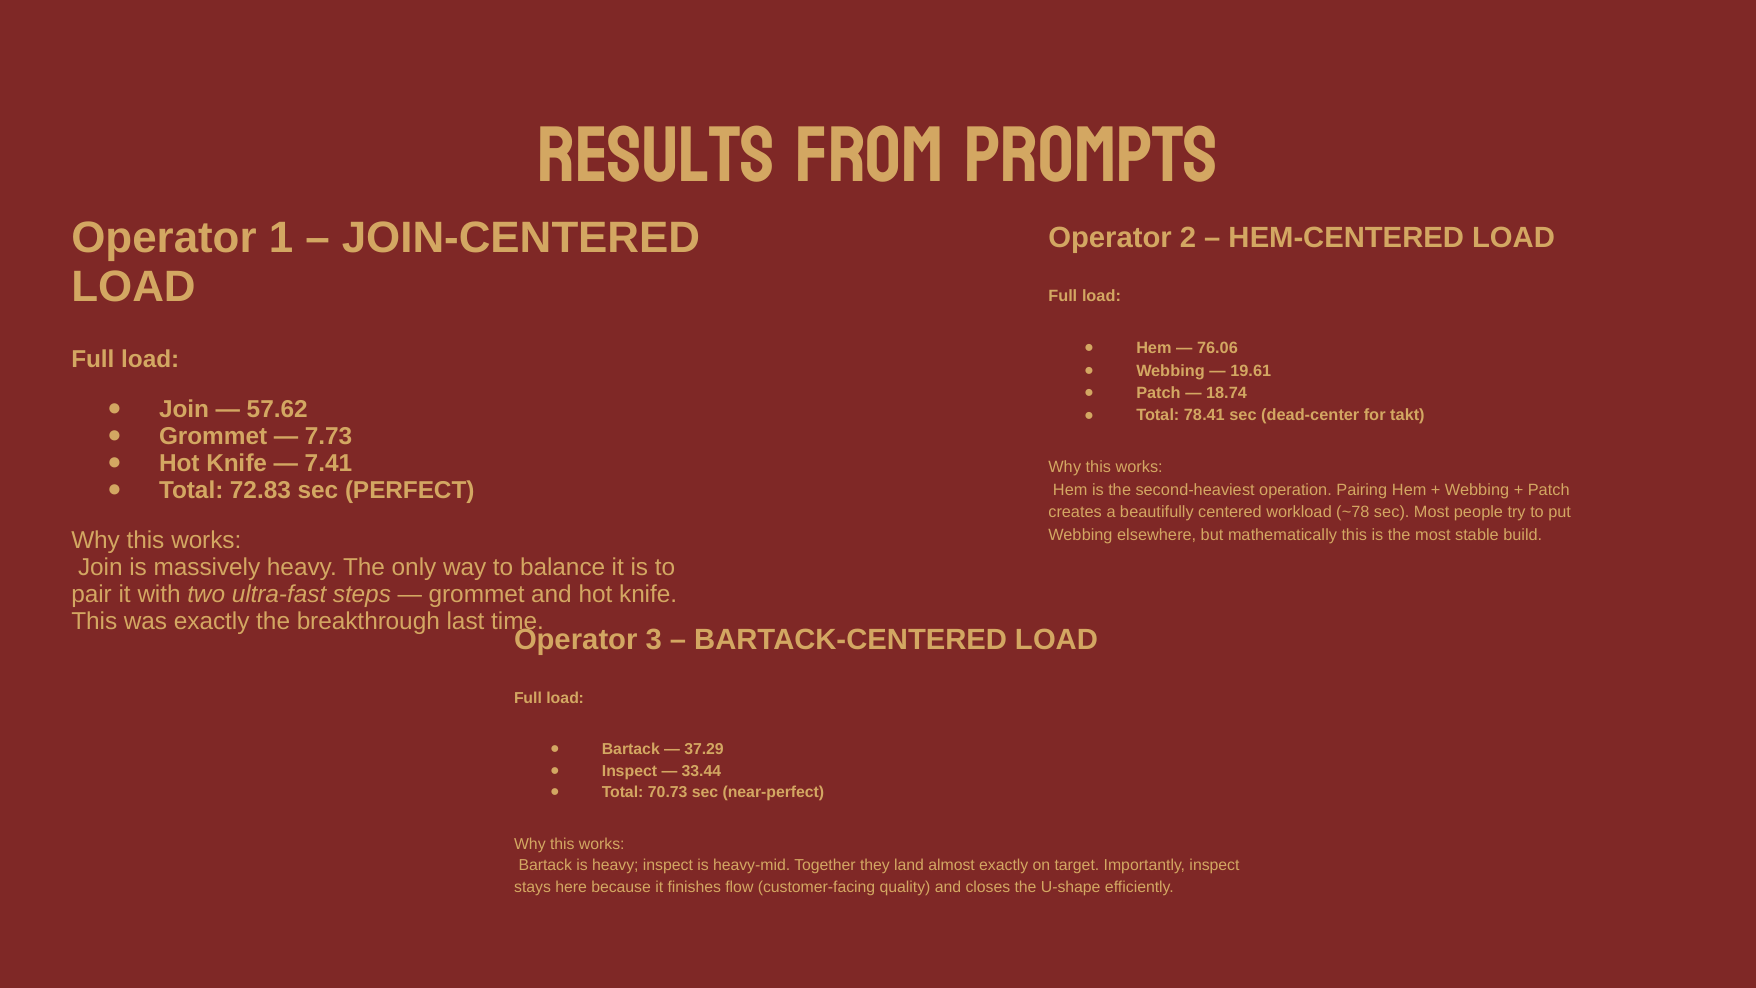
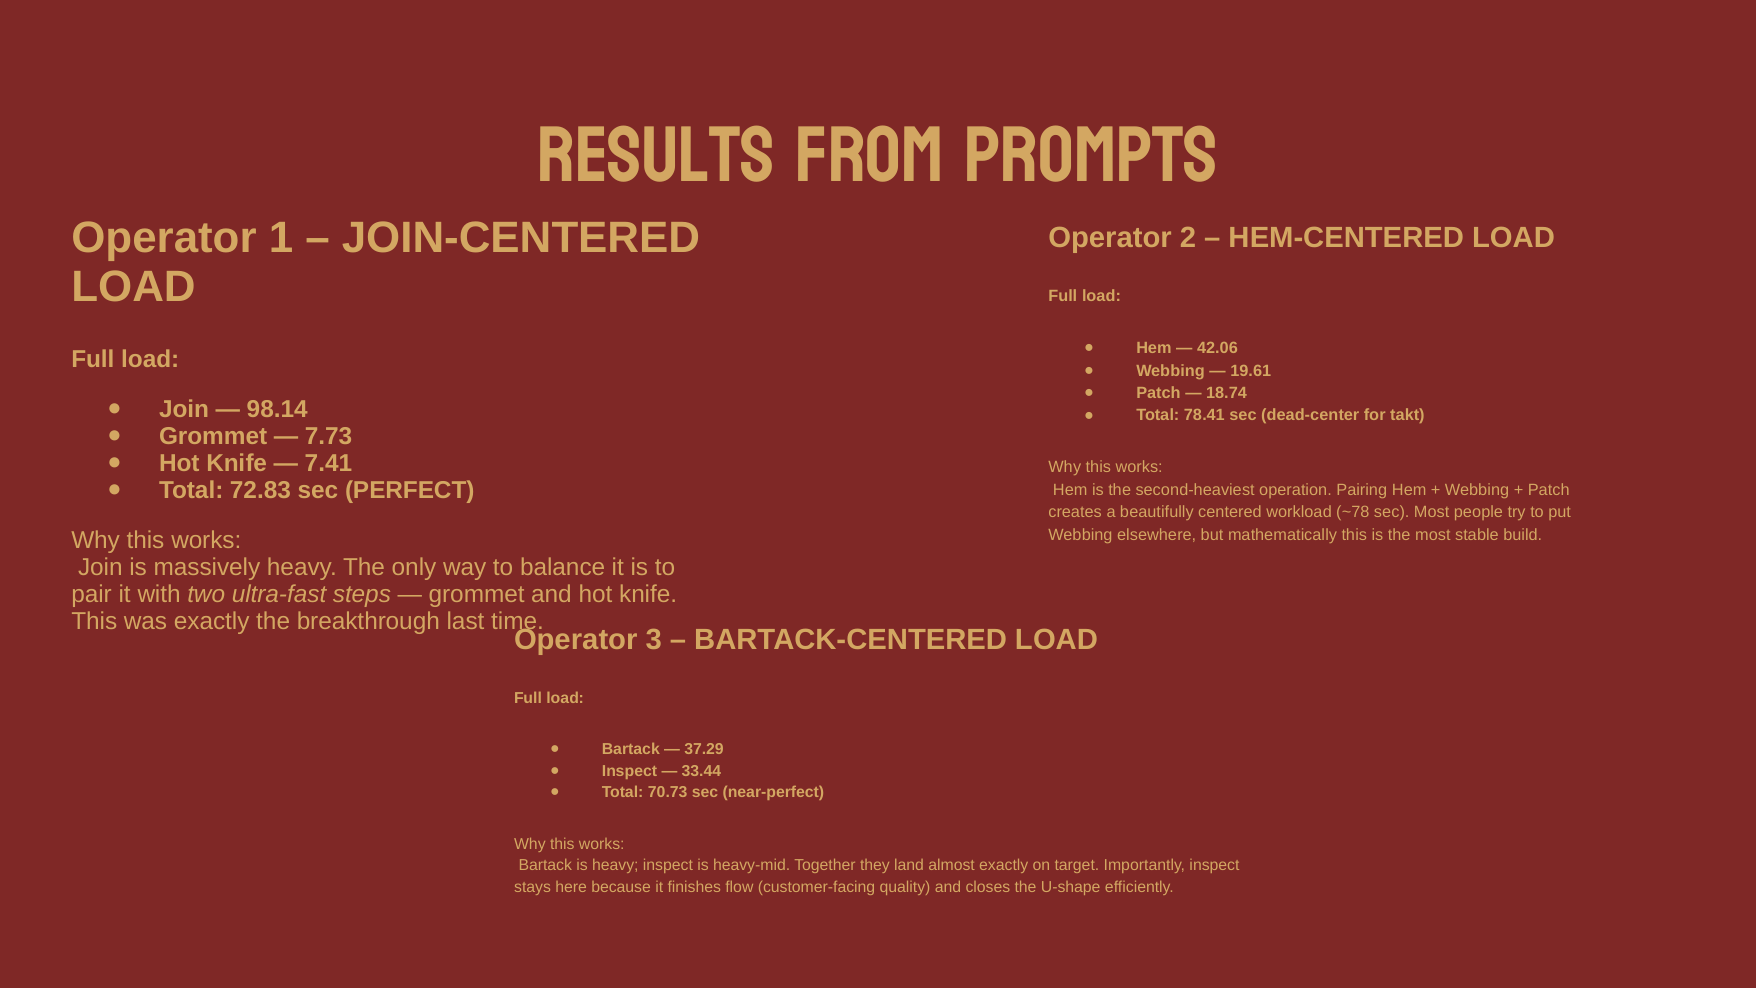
76.06: 76.06 -> 42.06
57.62: 57.62 -> 98.14
